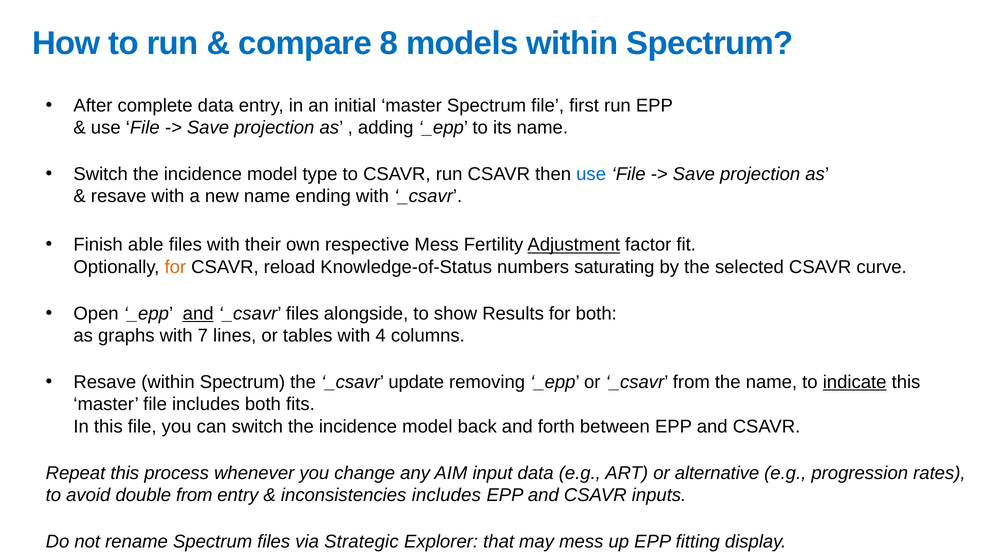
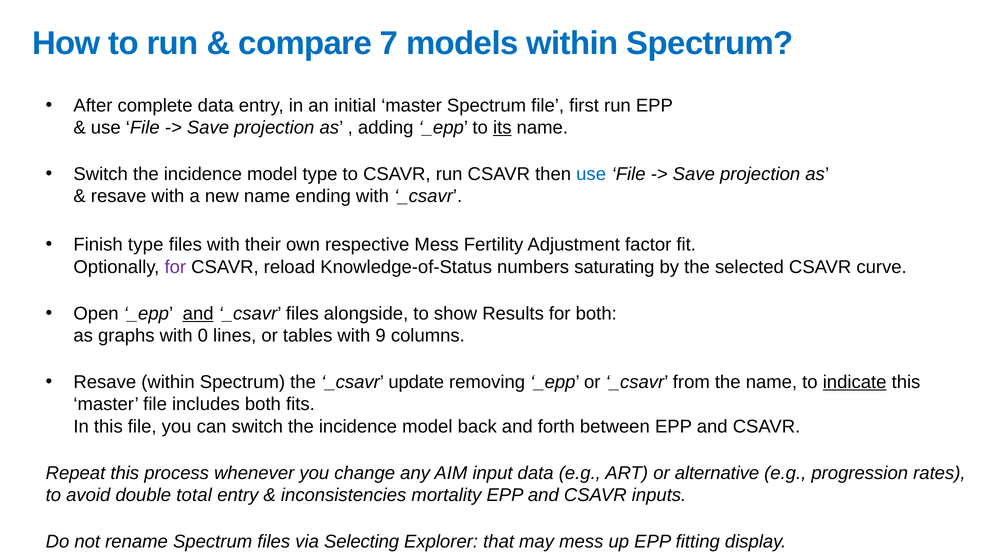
8: 8 -> 7
its underline: none -> present
Finish able: able -> type
Adjustment underline: present -> none
for at (175, 267) colour: orange -> purple
7: 7 -> 0
4: 4 -> 9
double from: from -> total
inconsistencies includes: includes -> mortality
Strategic: Strategic -> Selecting
